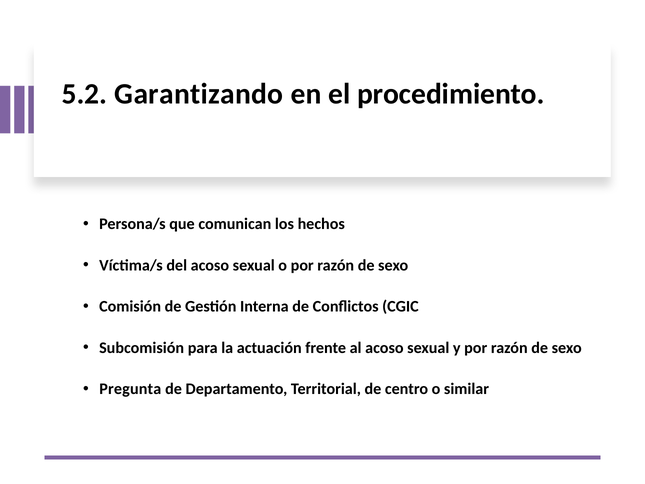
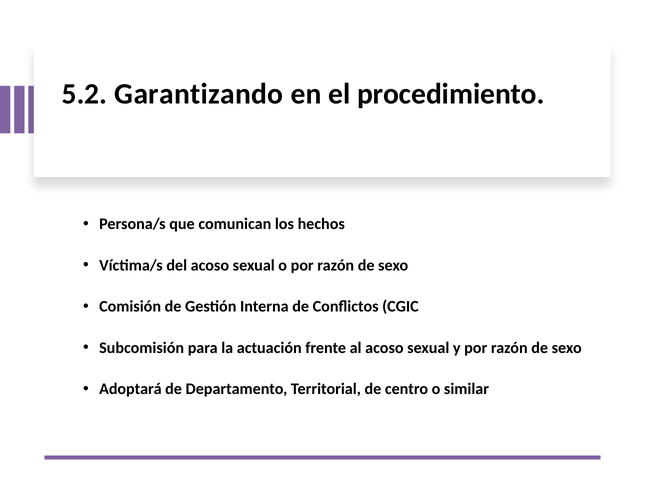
Pregunta: Pregunta -> Adoptará
